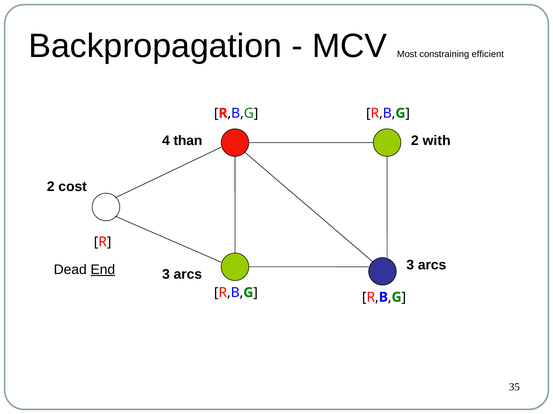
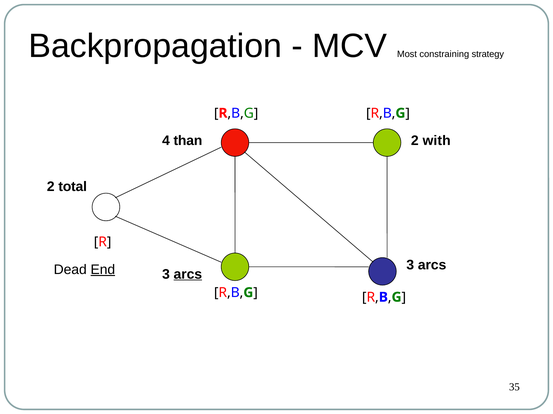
efficient: efficient -> strategy
cost: cost -> total
arcs at (188, 275) underline: none -> present
